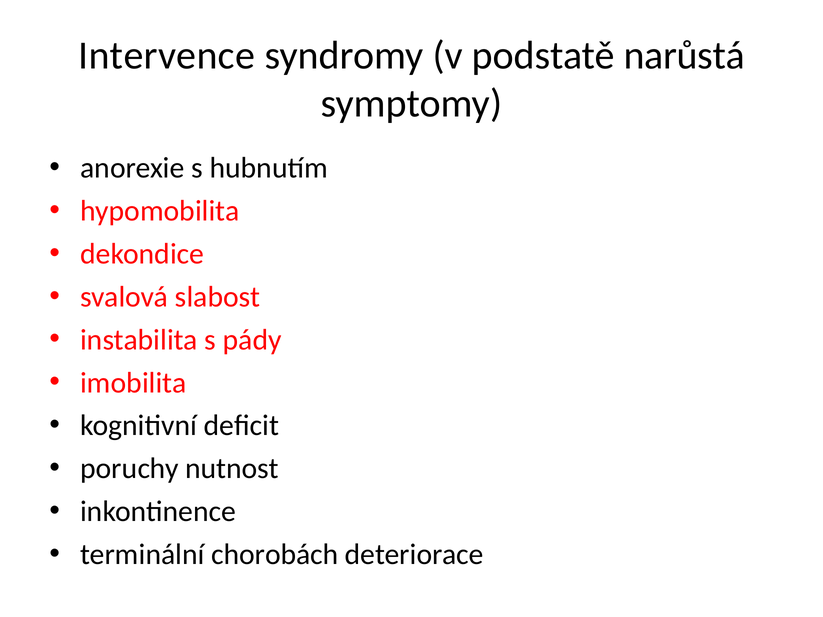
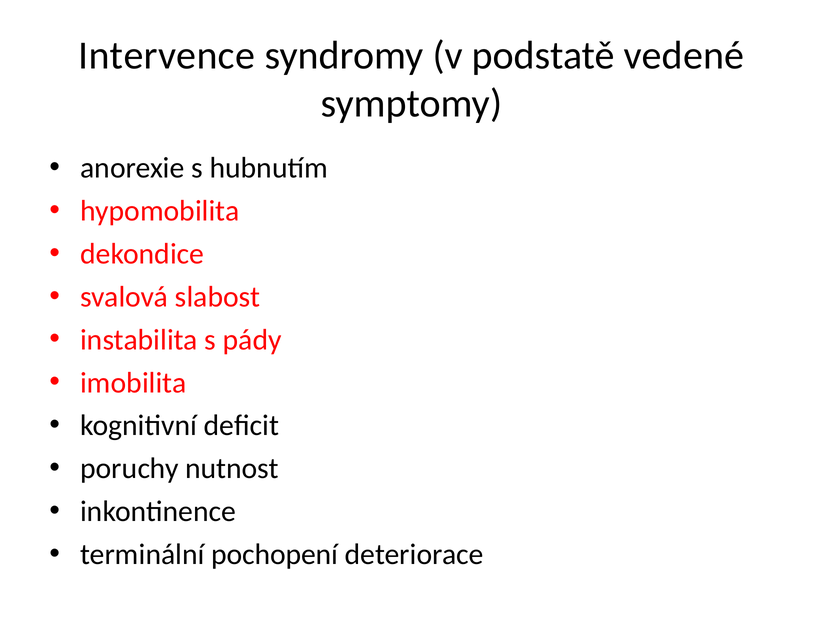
narůstá: narůstá -> vedené
chorobách: chorobách -> pochopení
